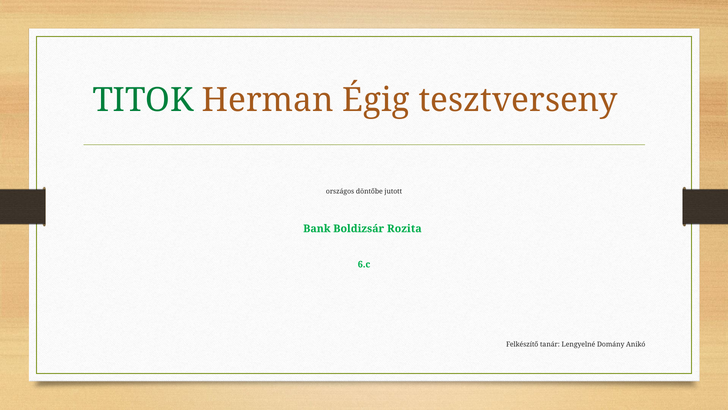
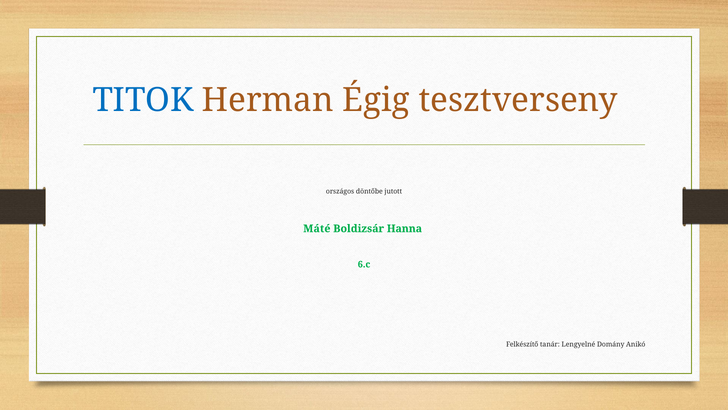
TITOK colour: green -> blue
Bank: Bank -> Máté
Rozita: Rozita -> Hanna
